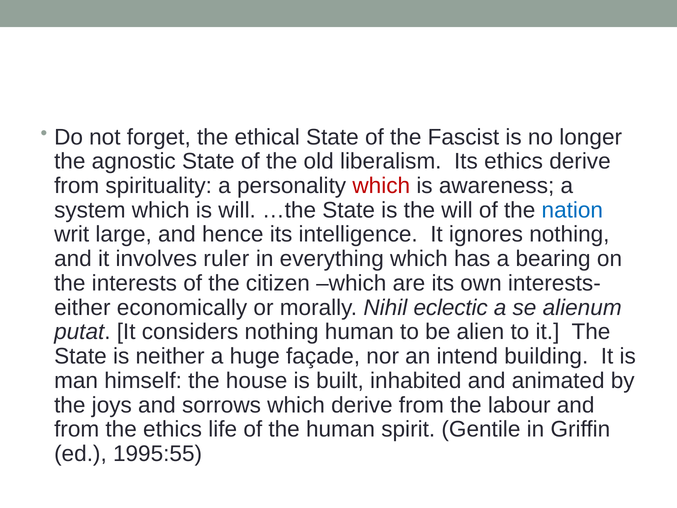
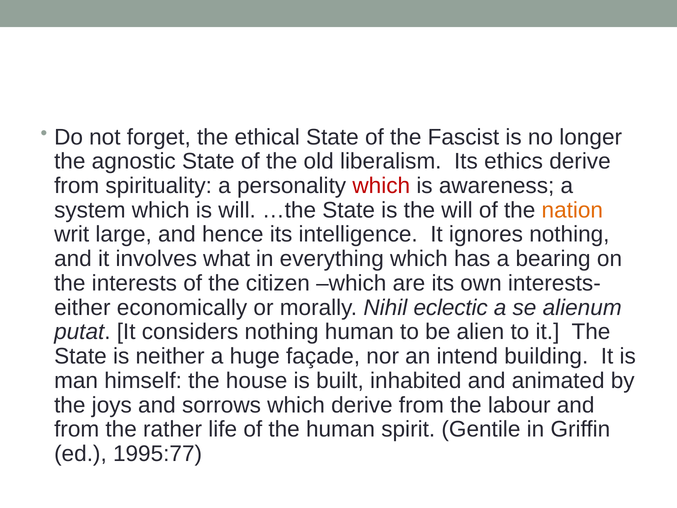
nation colour: blue -> orange
ruler: ruler -> what
the ethics: ethics -> rather
1995:55: 1995:55 -> 1995:77
